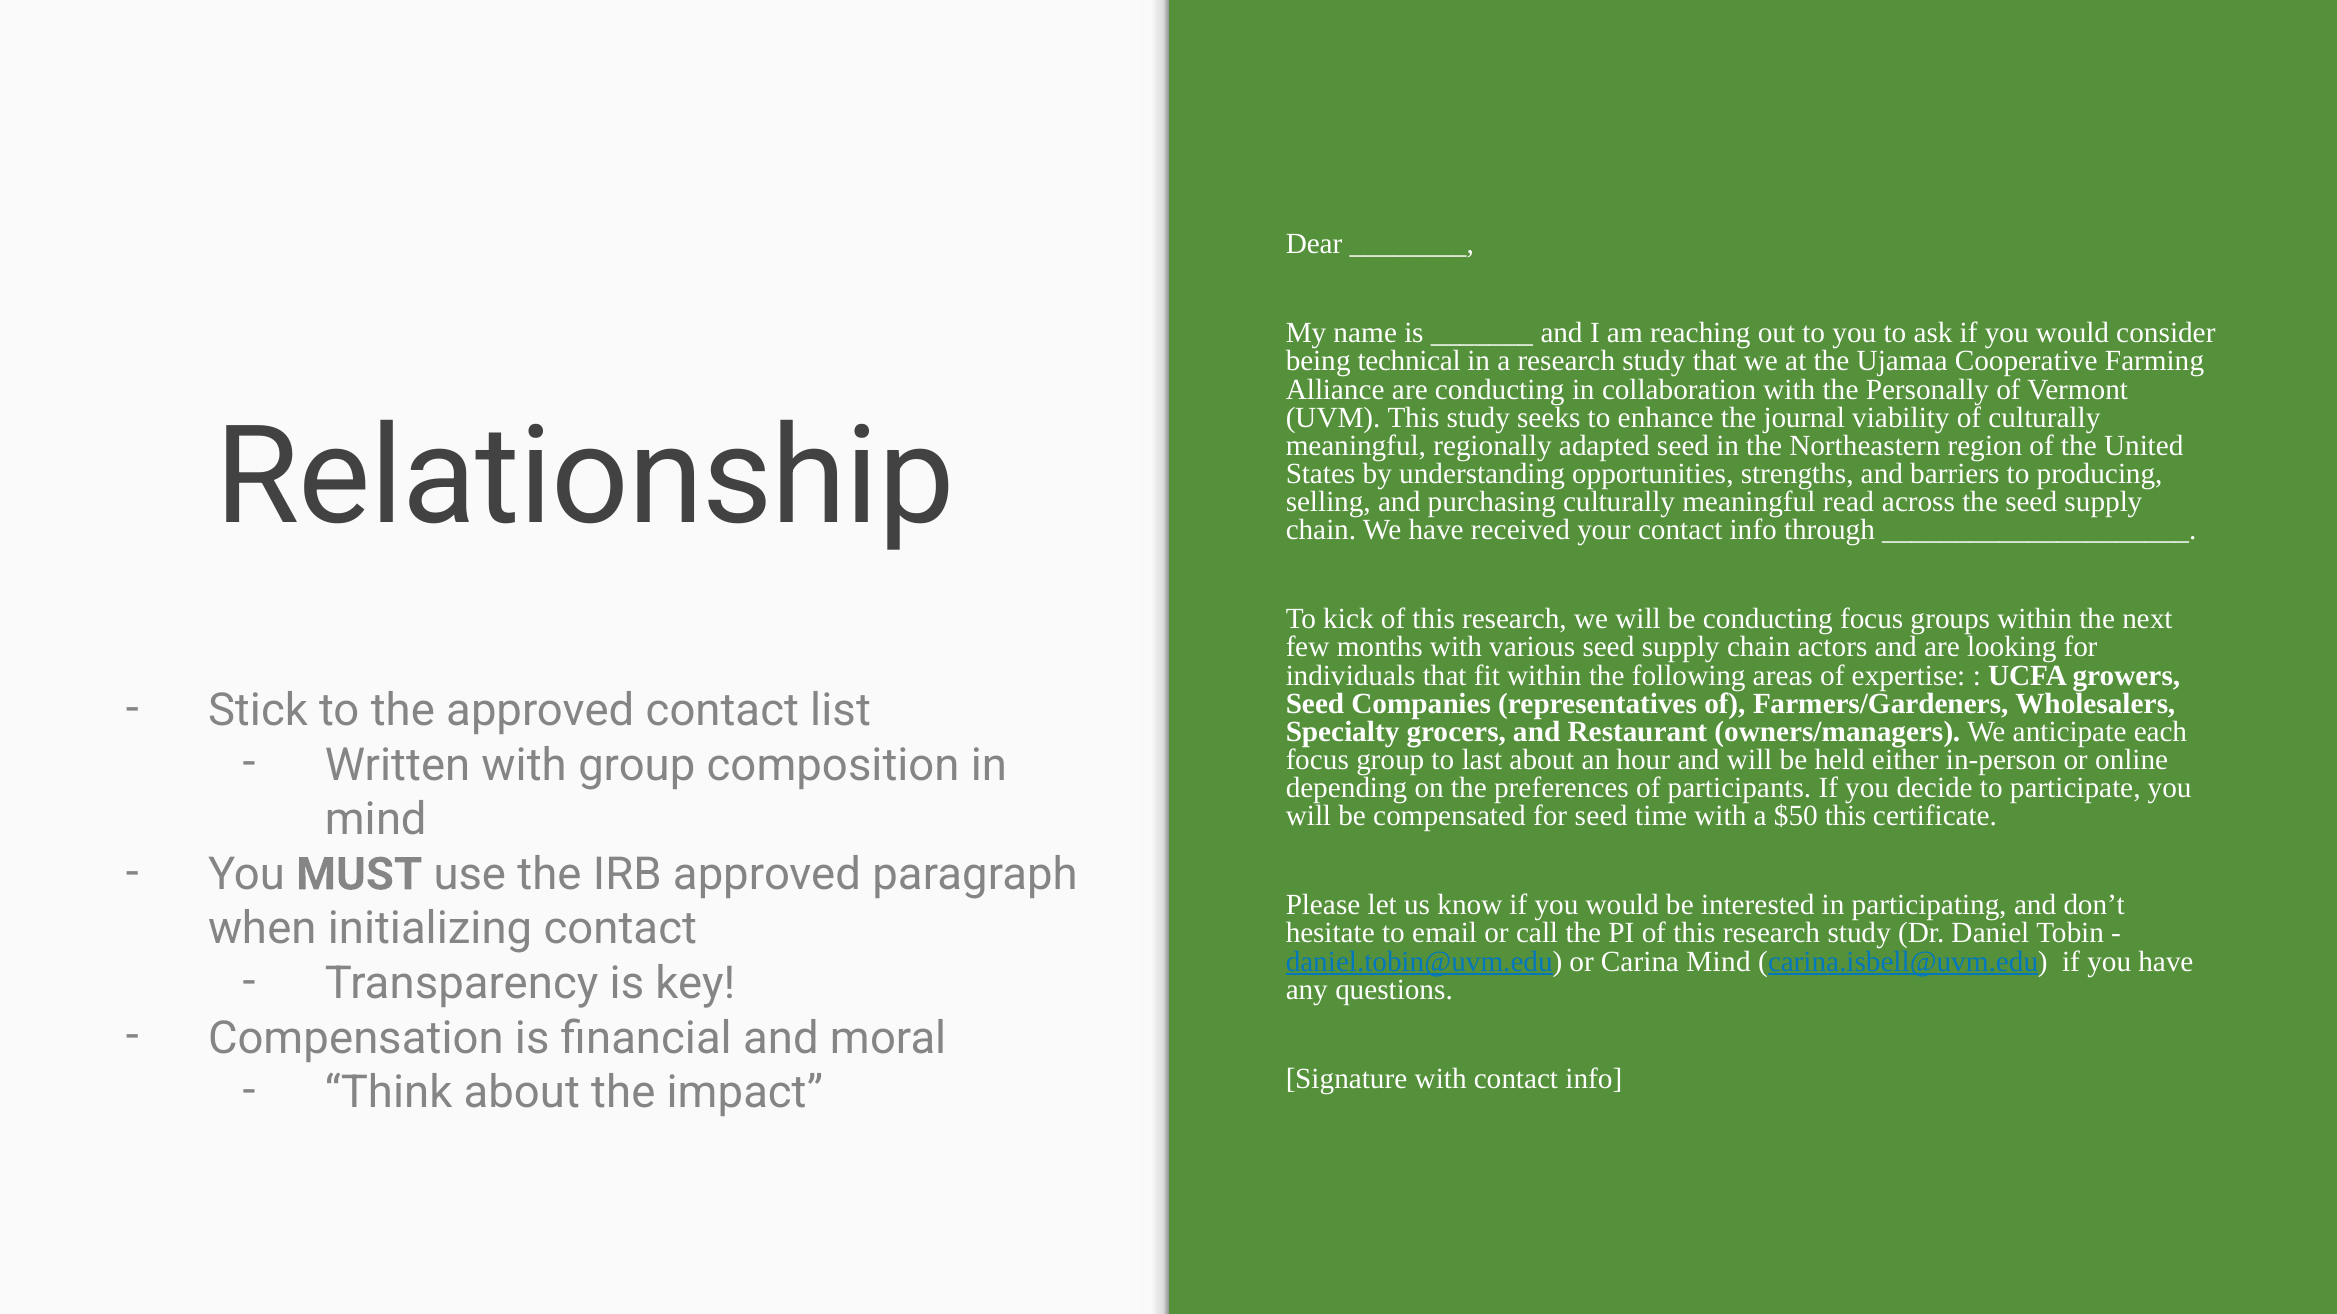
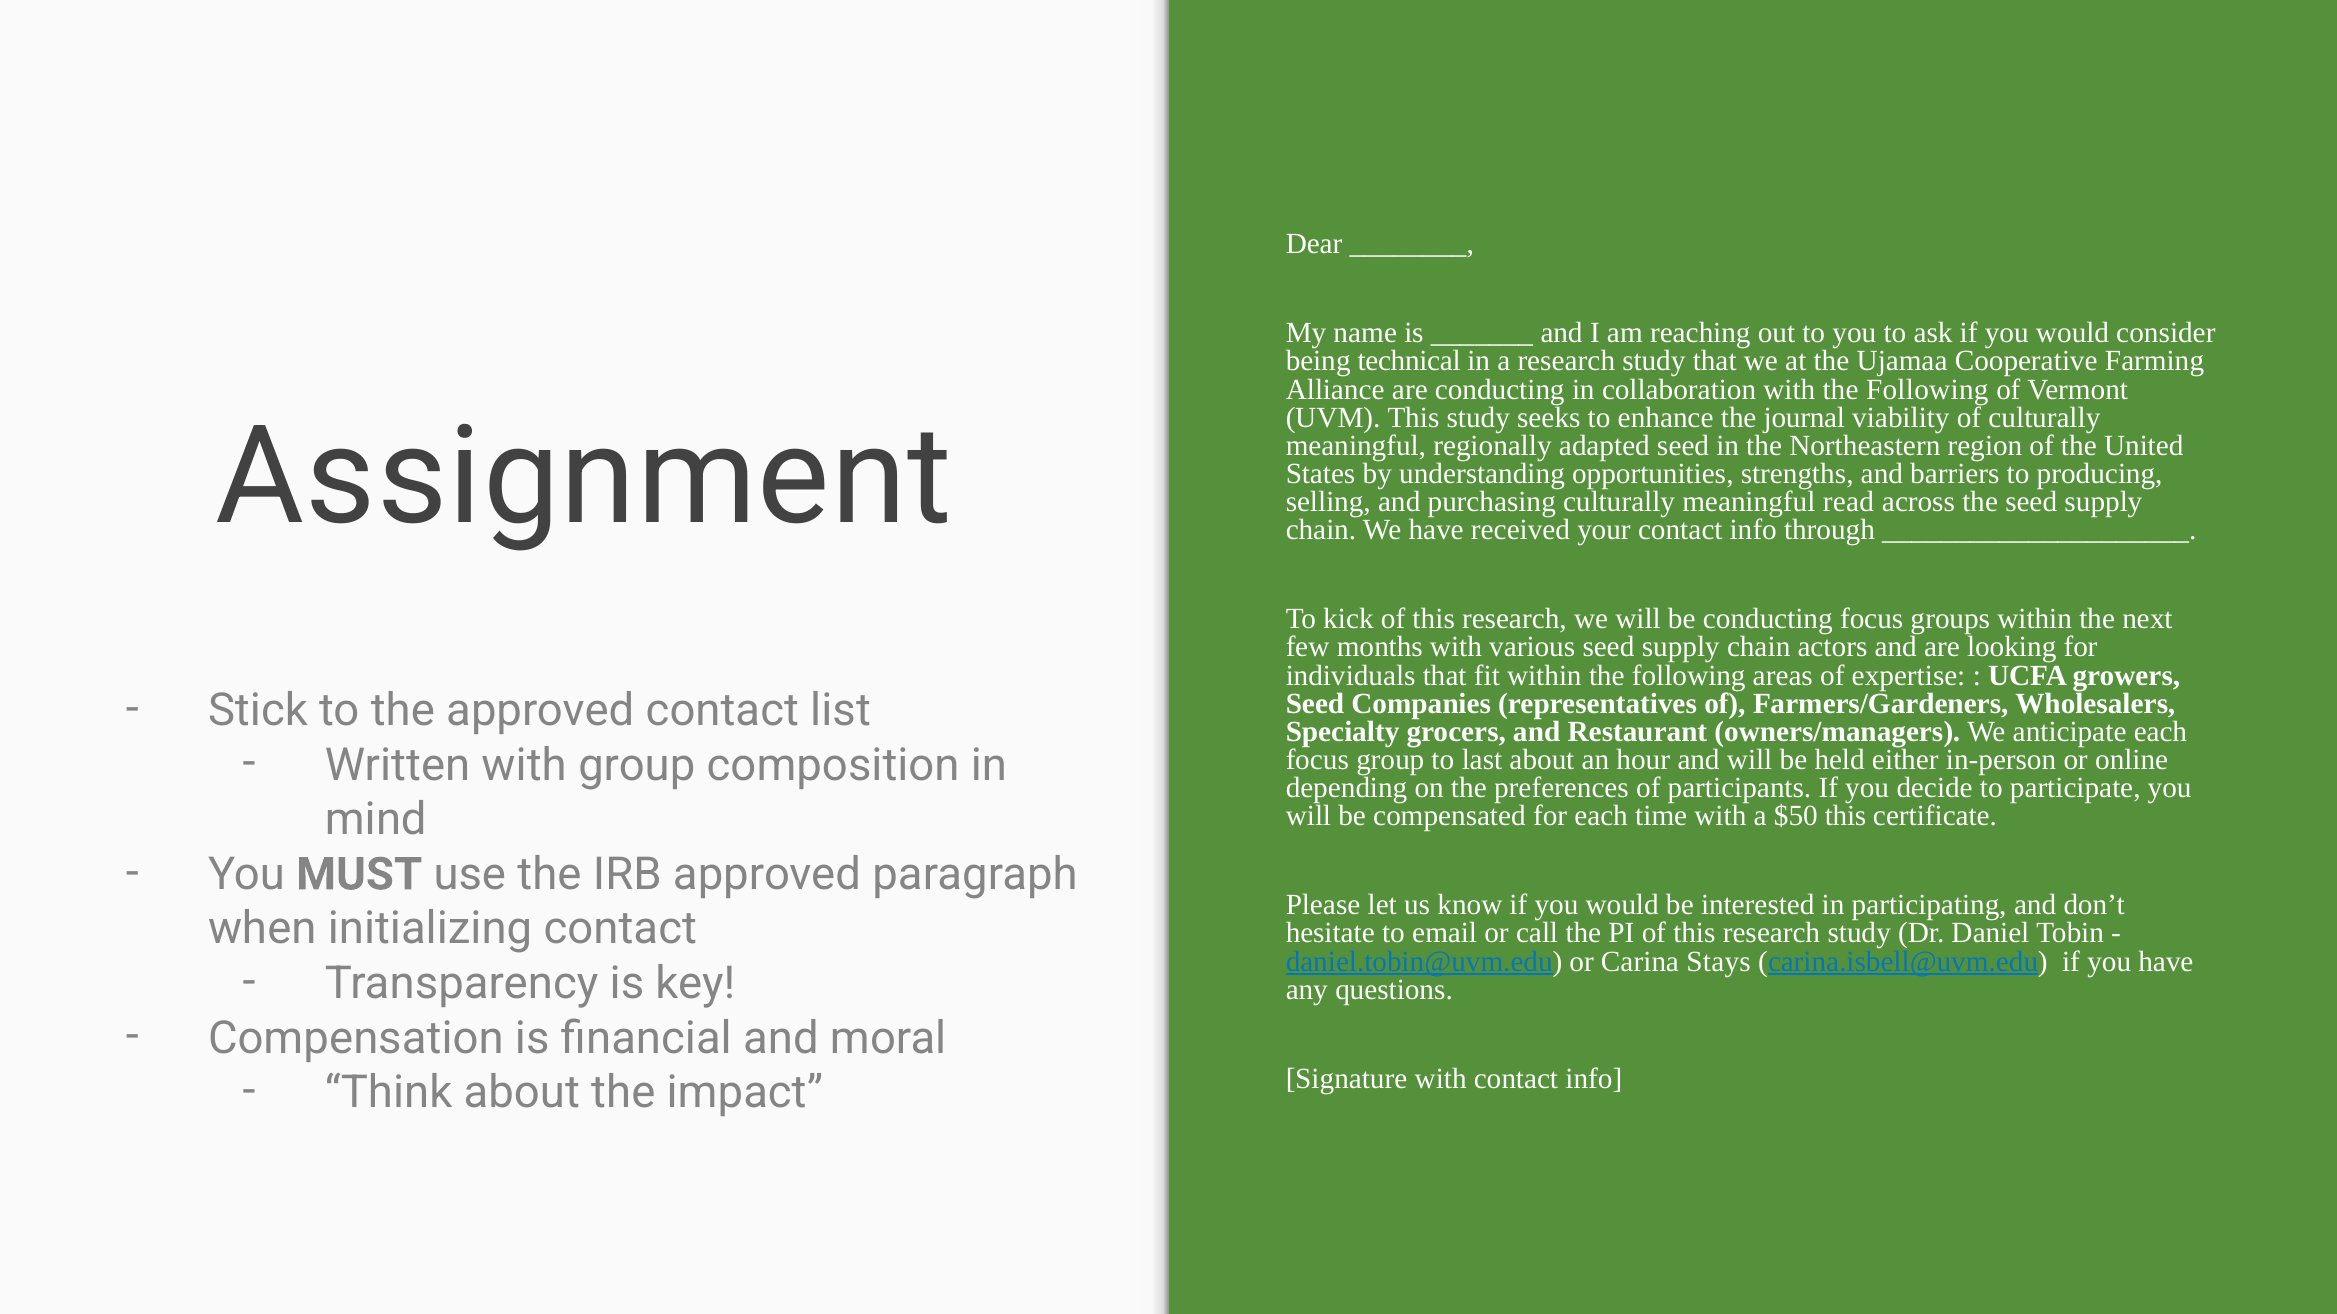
with the Personally: Personally -> Following
Relationship: Relationship -> Assignment
for seed: seed -> each
Carina Mind: Mind -> Stays
